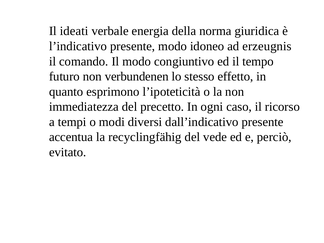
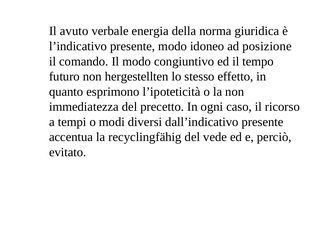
ideati: ideati -> avuto
erzeugnis: erzeugnis -> posizione
verbundenen: verbundenen -> hergestellten
